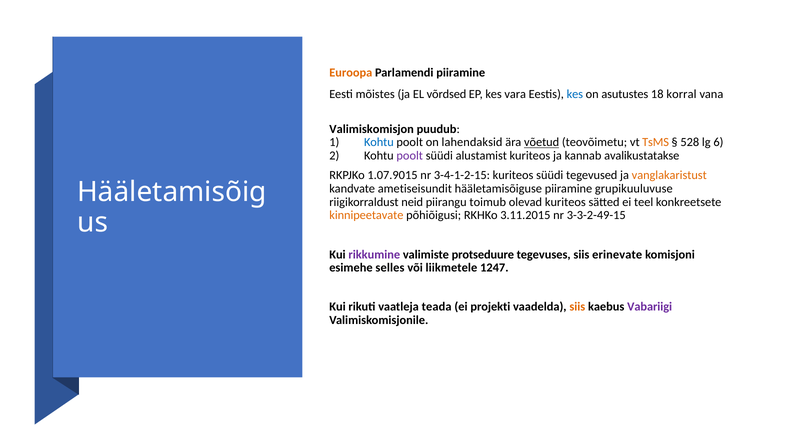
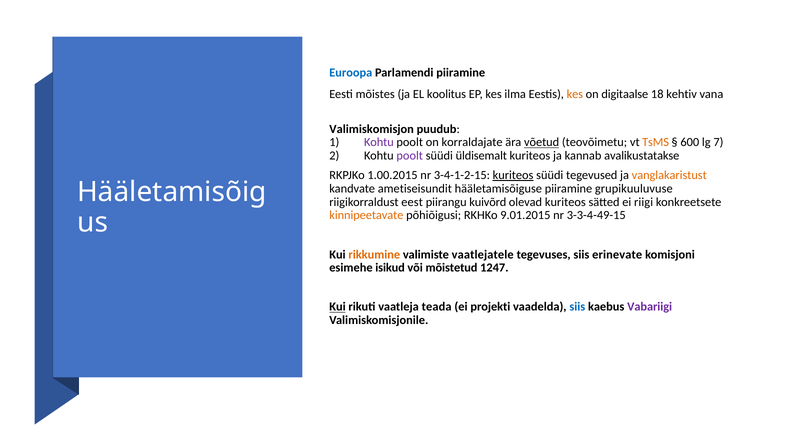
Euroopa colour: orange -> blue
võrdsed: võrdsed -> koolitus
vara: vara -> ilma
kes at (575, 94) colour: blue -> orange
asutustes: asutustes -> digitaalse
korral: korral -> kehtiv
Kohtu at (379, 143) colour: blue -> purple
lahendaksid: lahendaksid -> korraldajate
528: 528 -> 600
6: 6 -> 7
alustamist: alustamist -> üldisemalt
1.07.9015: 1.07.9015 -> 1.00.2015
kuriteos at (513, 175) underline: none -> present
neid: neid -> eest
toimub: toimub -> kuivõrd
teel: teel -> riigi
3.11.2015: 3.11.2015 -> 9.01.2015
3-3-2-49-15: 3-3-2-49-15 -> 3-3-4-49-15
rikkumine colour: purple -> orange
protseduure: protseduure -> vaatlejatele
selles: selles -> isikud
liikmetele: liikmetele -> mõistetud
Kui at (338, 307) underline: none -> present
siis at (577, 307) colour: orange -> blue
